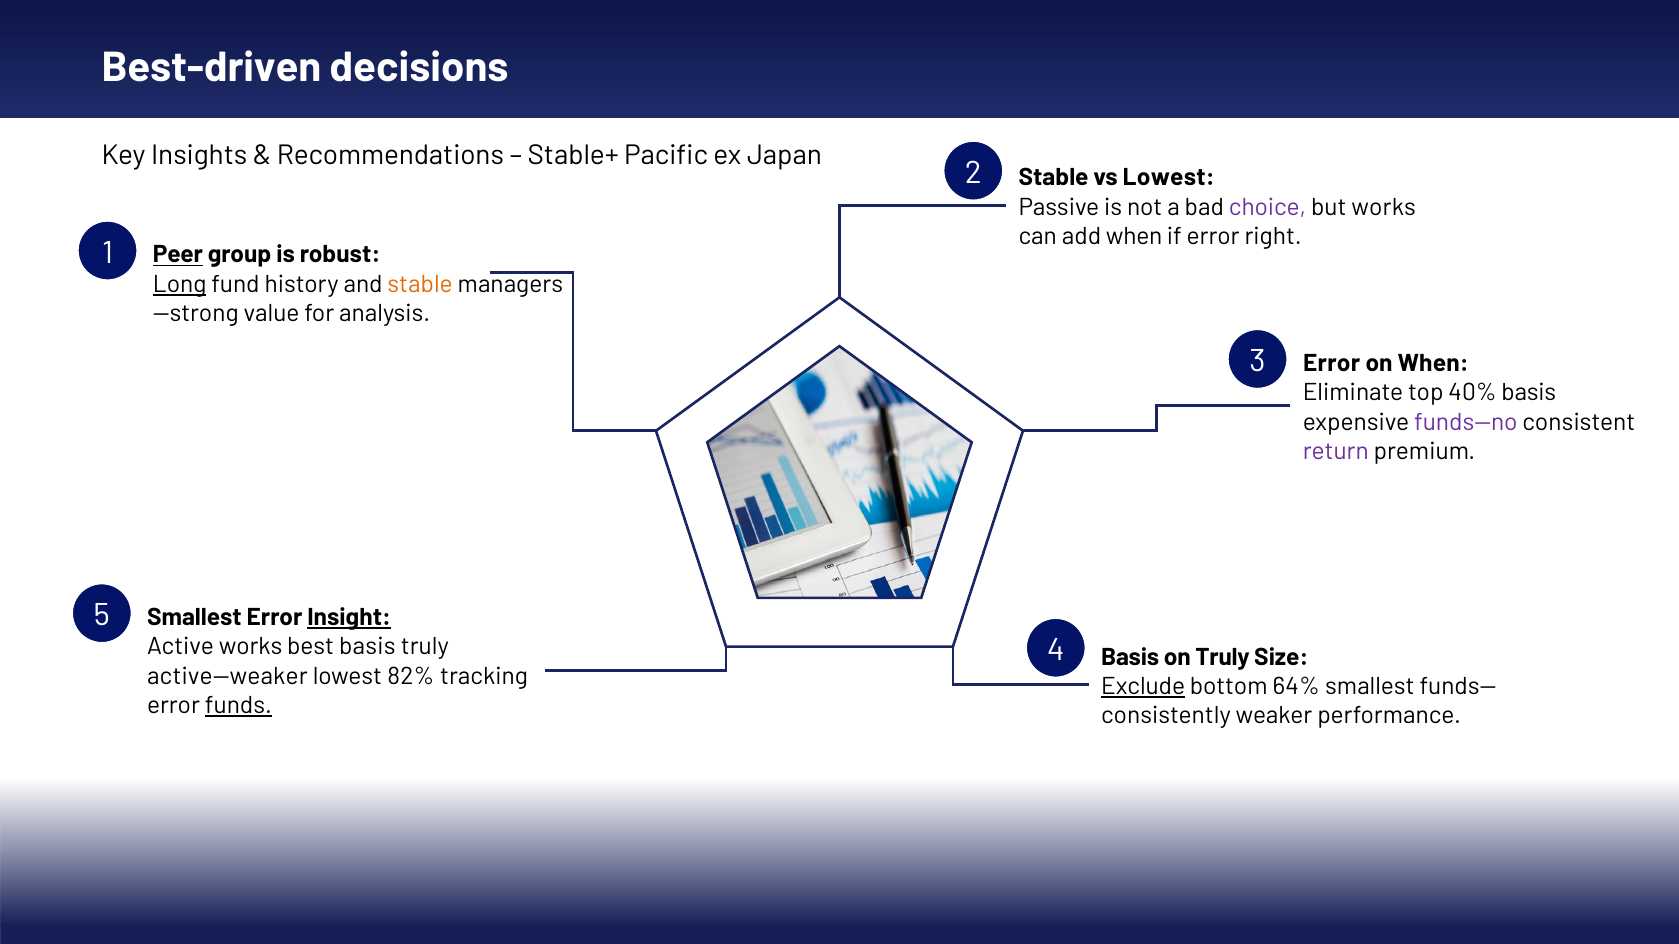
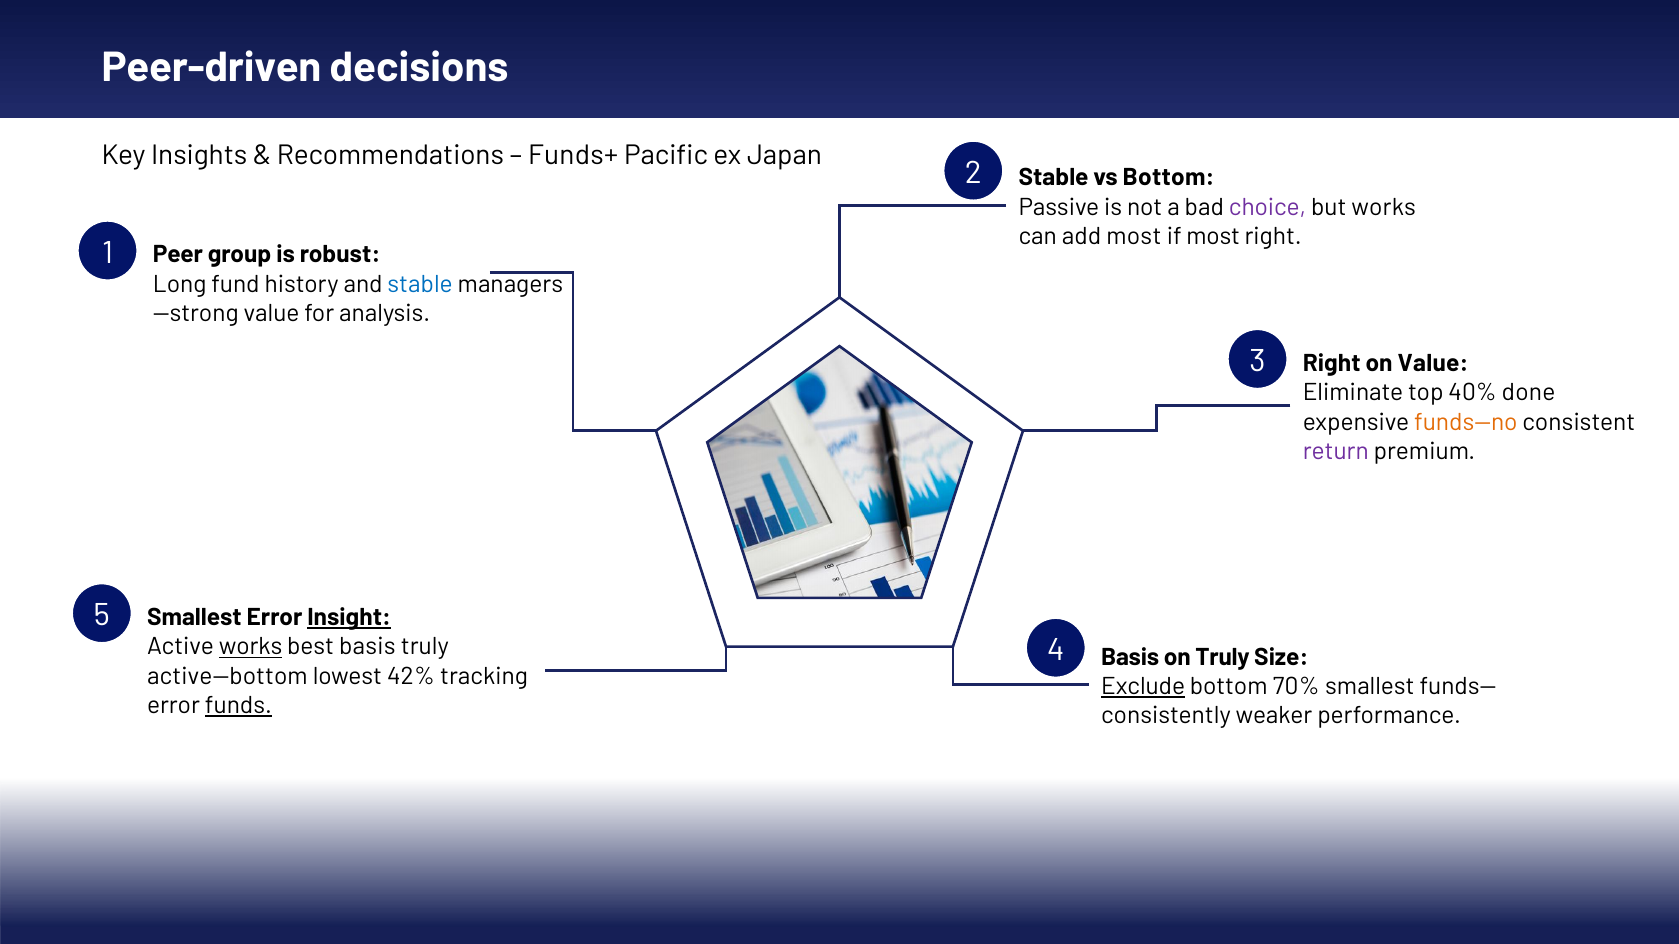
Best-driven: Best-driven -> Peer-driven
Stable+: Stable+ -> Funds+
vs Lowest: Lowest -> Bottom
add when: when -> most
if error: error -> most
Peer underline: present -> none
Long underline: present -> none
stable at (420, 284) colour: orange -> blue
Error at (1332, 363): Error -> Right
on When: When -> Value
40% basis: basis -> done
funds—no colour: purple -> orange
works at (251, 647) underline: none -> present
active—weaker: active—weaker -> active—bottom
82%: 82% -> 42%
64%: 64% -> 70%
